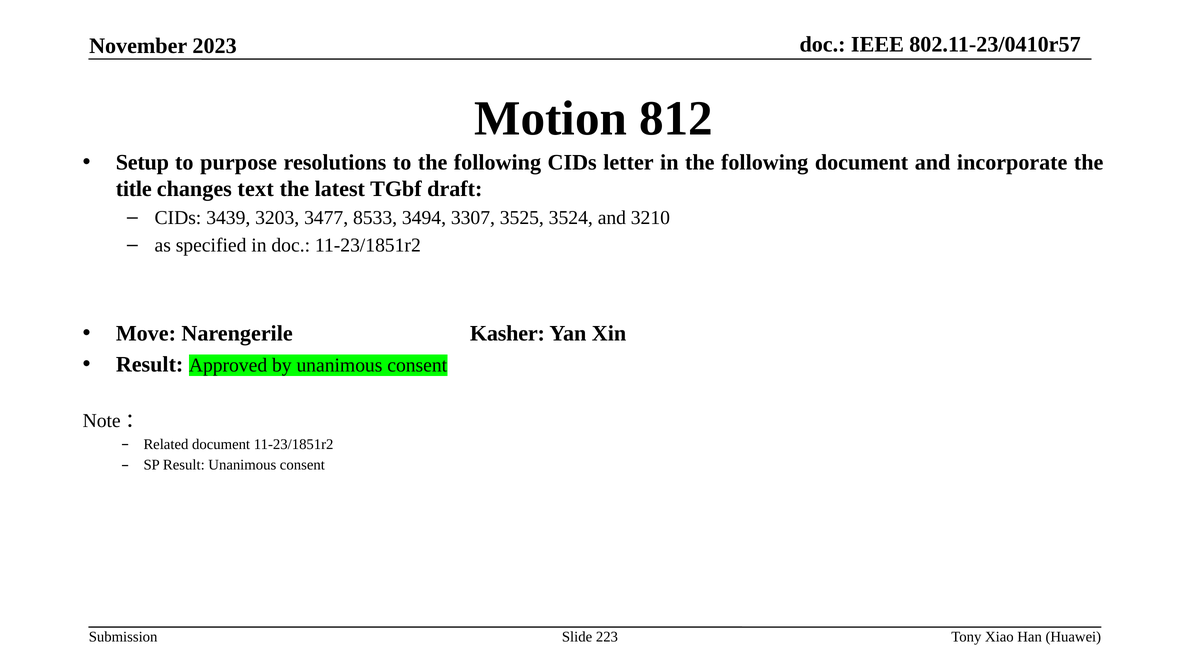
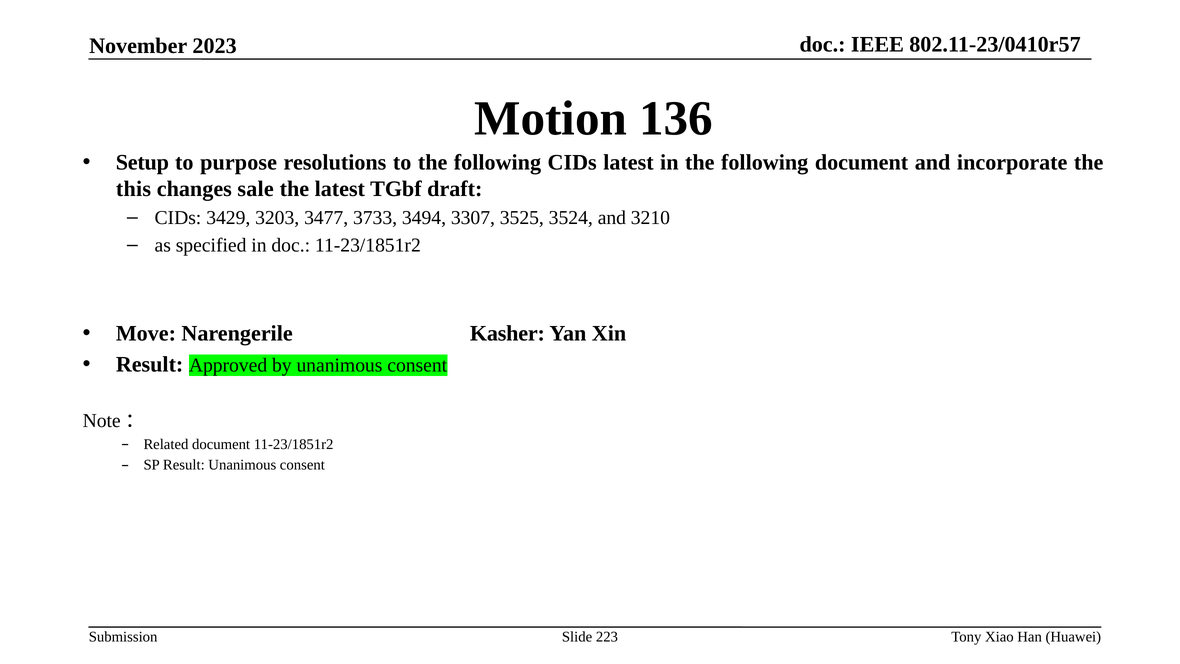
812: 812 -> 136
CIDs letter: letter -> latest
title: title -> this
text: text -> sale
3439: 3439 -> 3429
8533: 8533 -> 3733
